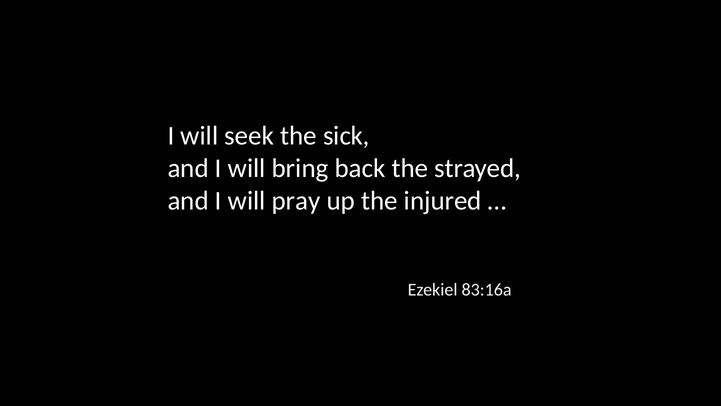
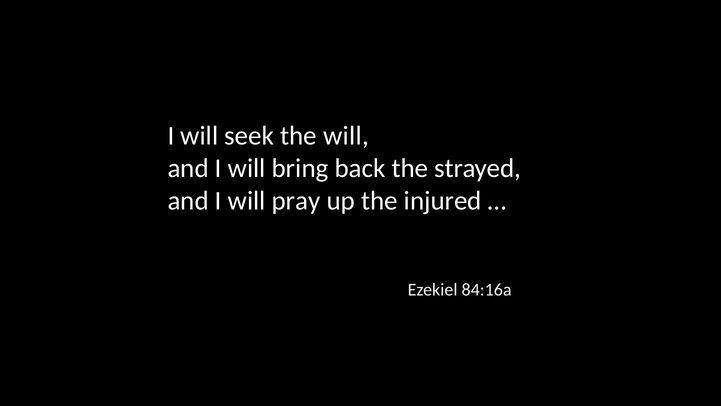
the sick: sick -> will
83:16a: 83:16a -> 84:16a
